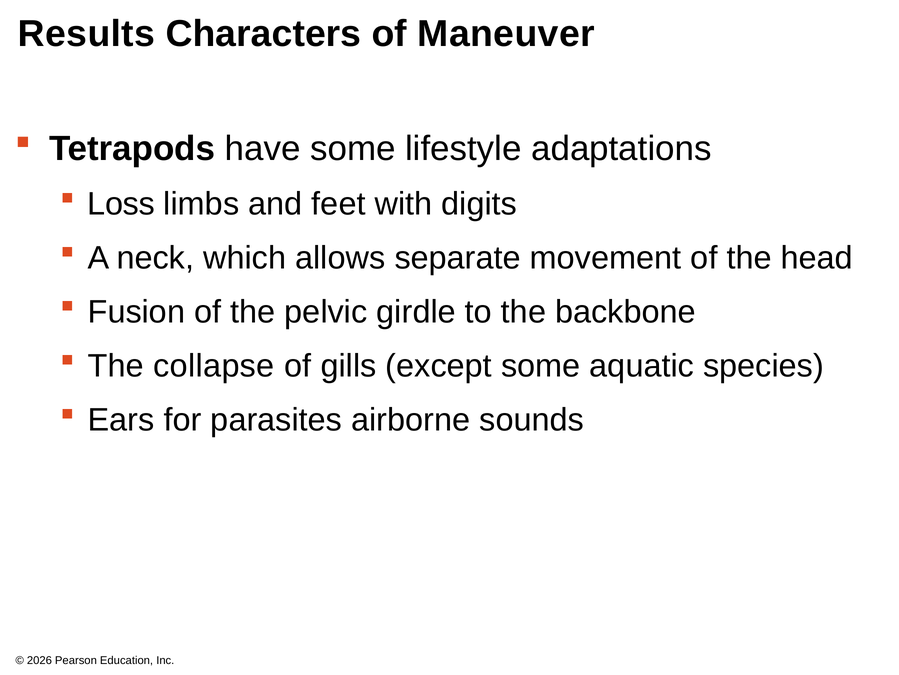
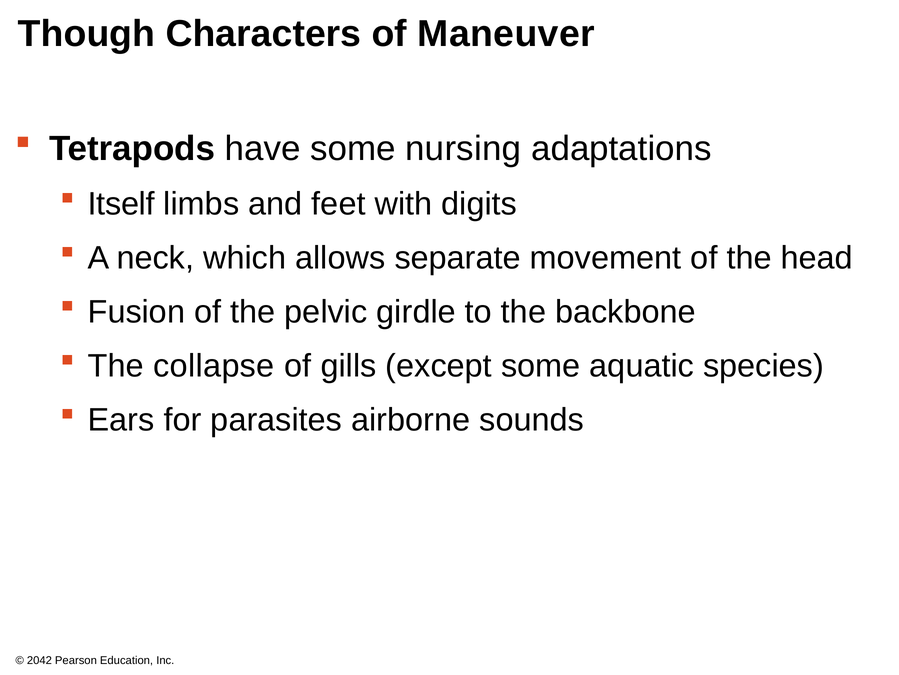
Results: Results -> Though
lifestyle: lifestyle -> nursing
Loss: Loss -> Itself
2026: 2026 -> 2042
